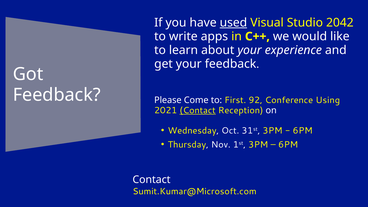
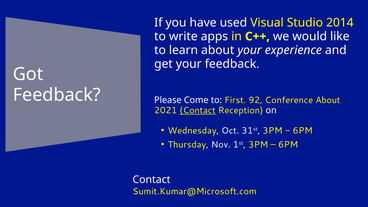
used underline: present -> none
2042: 2042 -> 2014
Conference Using: Using -> About
